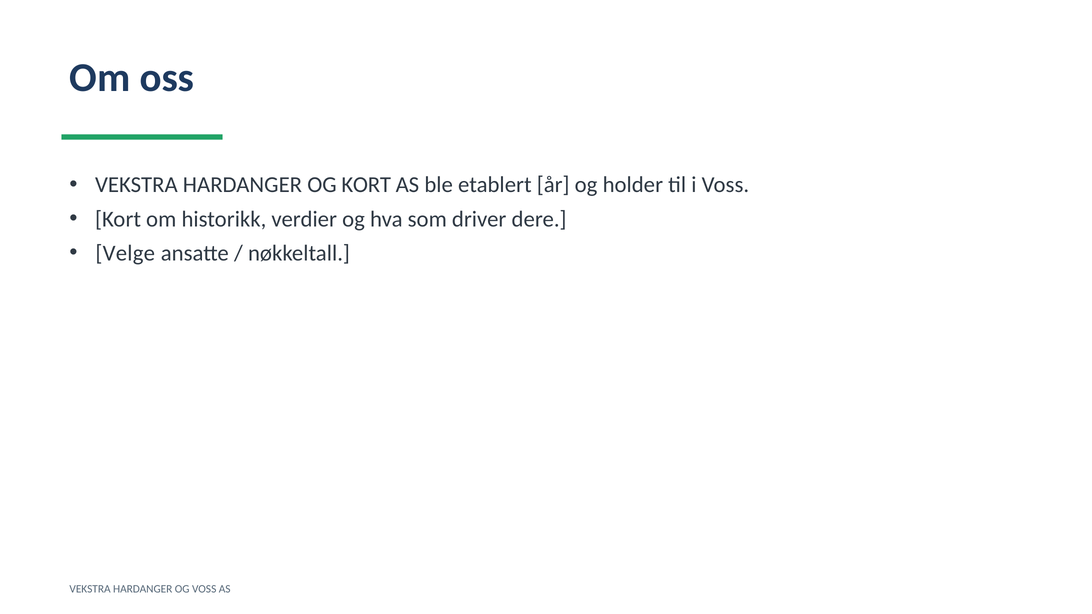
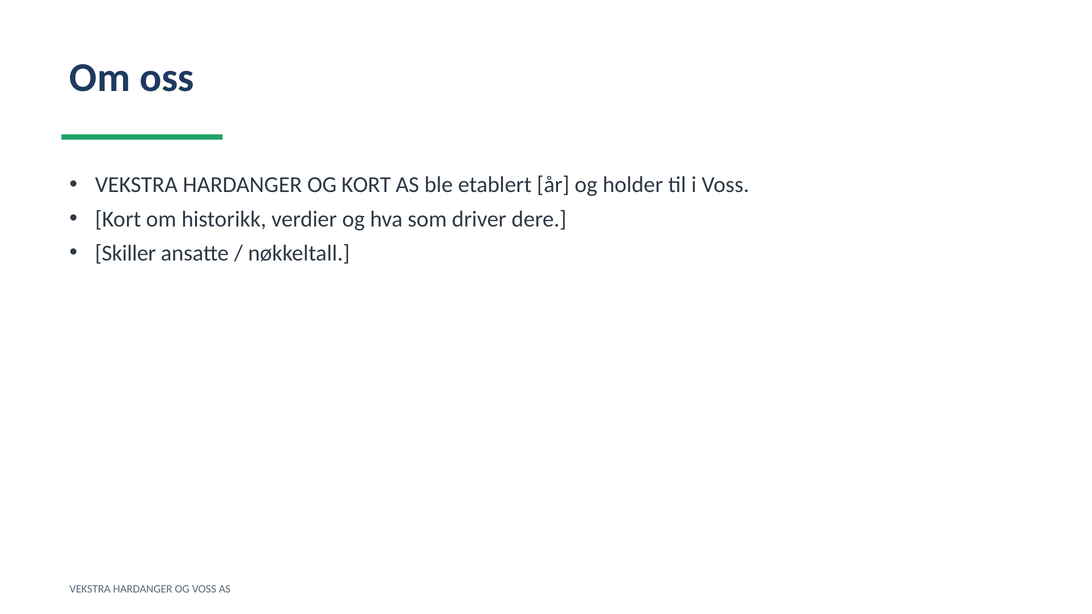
Velge: Velge -> Skiller
